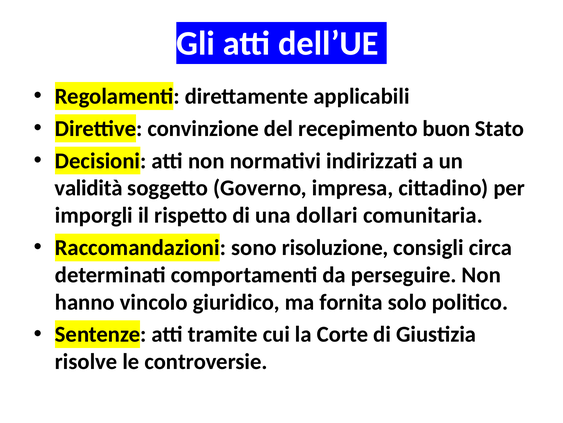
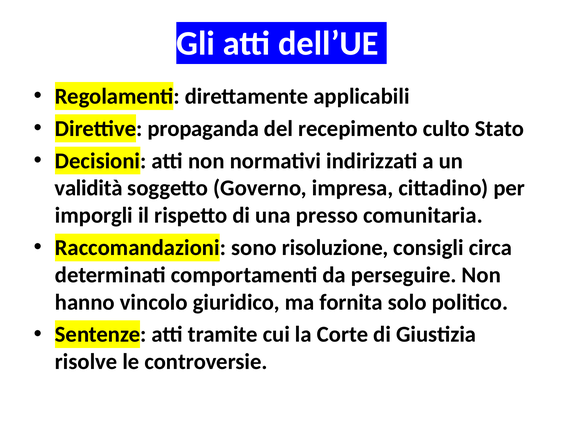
convinzione: convinzione -> propaganda
buon: buon -> culto
dollari: dollari -> presso
